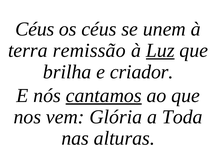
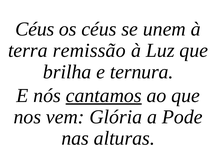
Luz underline: present -> none
criador: criador -> ternura
Toda: Toda -> Pode
